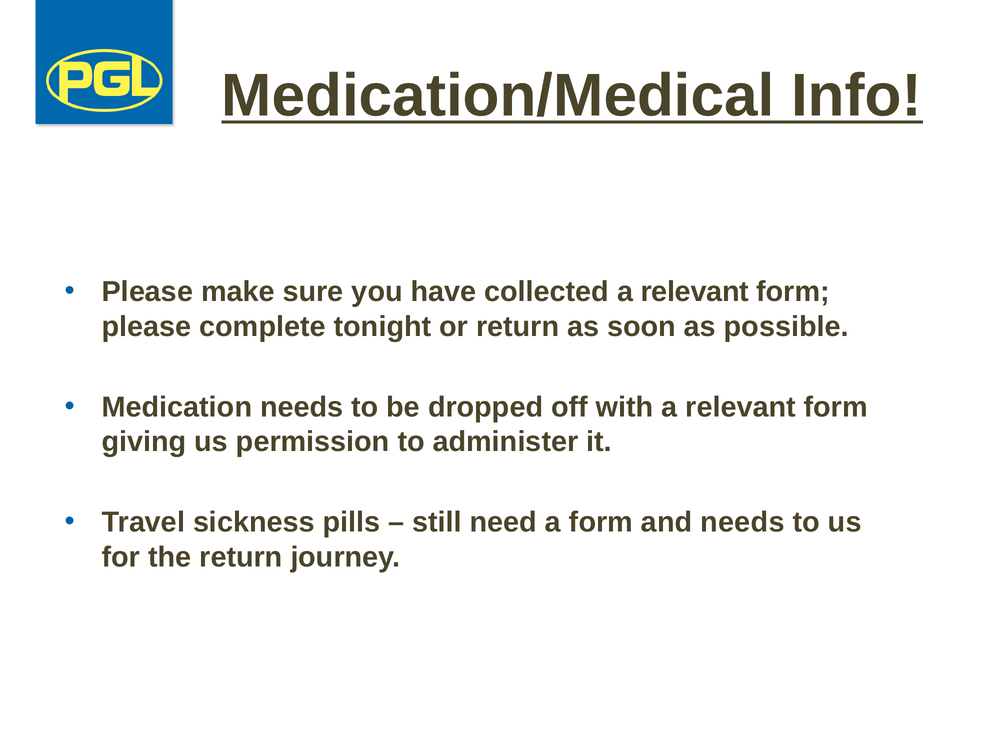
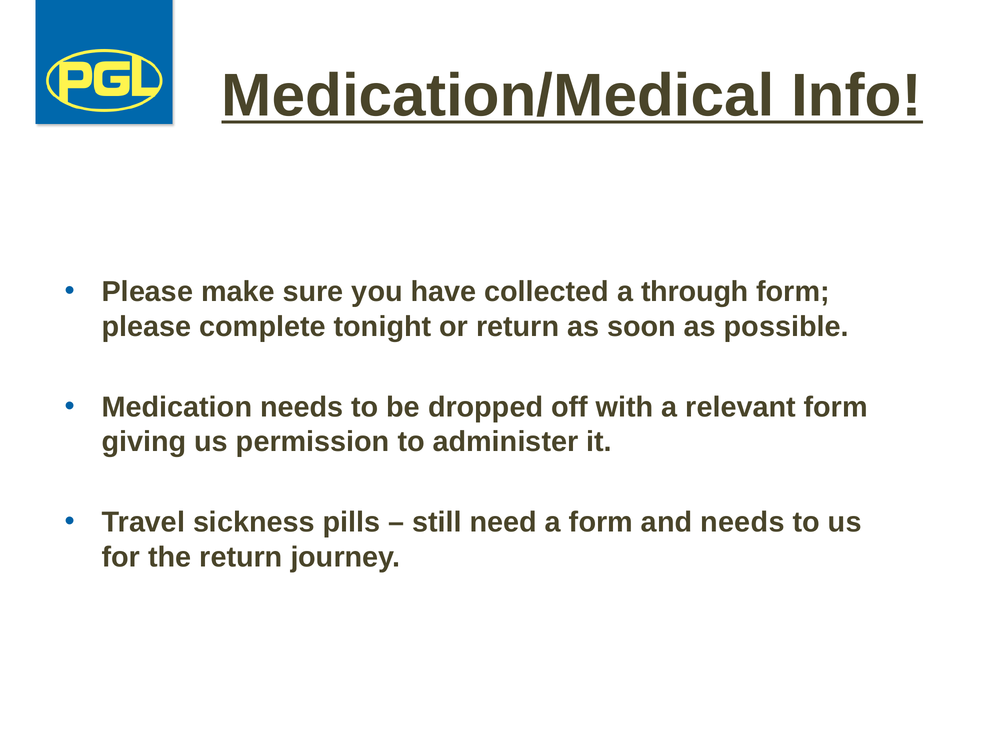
collected a relevant: relevant -> through
